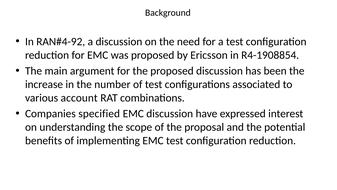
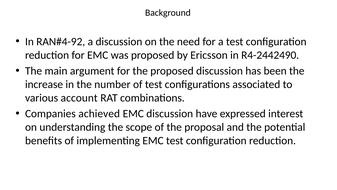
R4-1908854: R4-1908854 -> R4-2442490
specified: specified -> achieved
